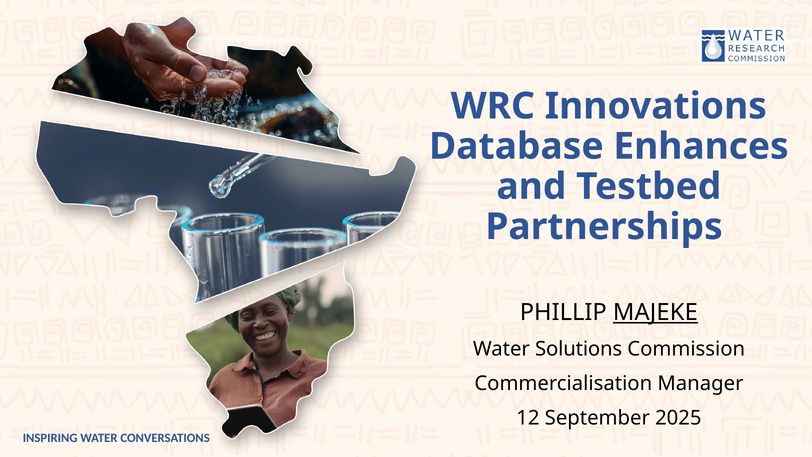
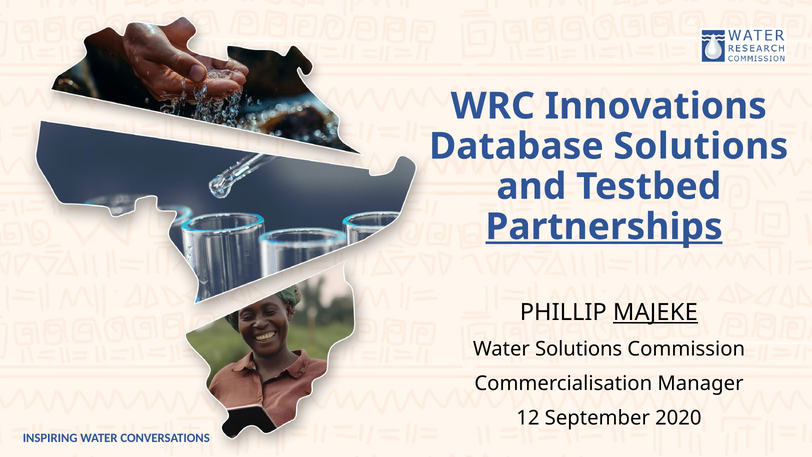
Database Enhances: Enhances -> Solutions
Partnerships underline: none -> present
2025: 2025 -> 2020
